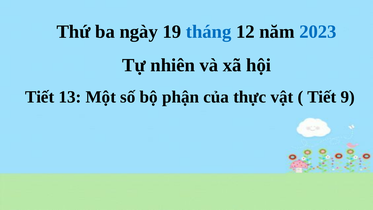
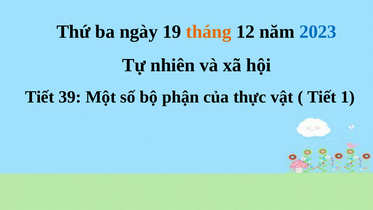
tháng colour: blue -> orange
13: 13 -> 39
9: 9 -> 1
